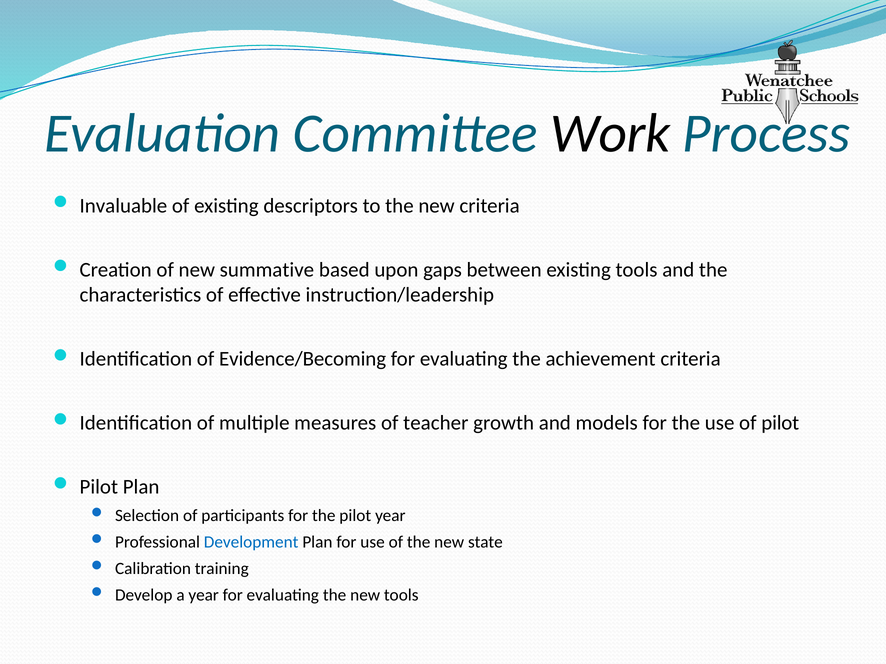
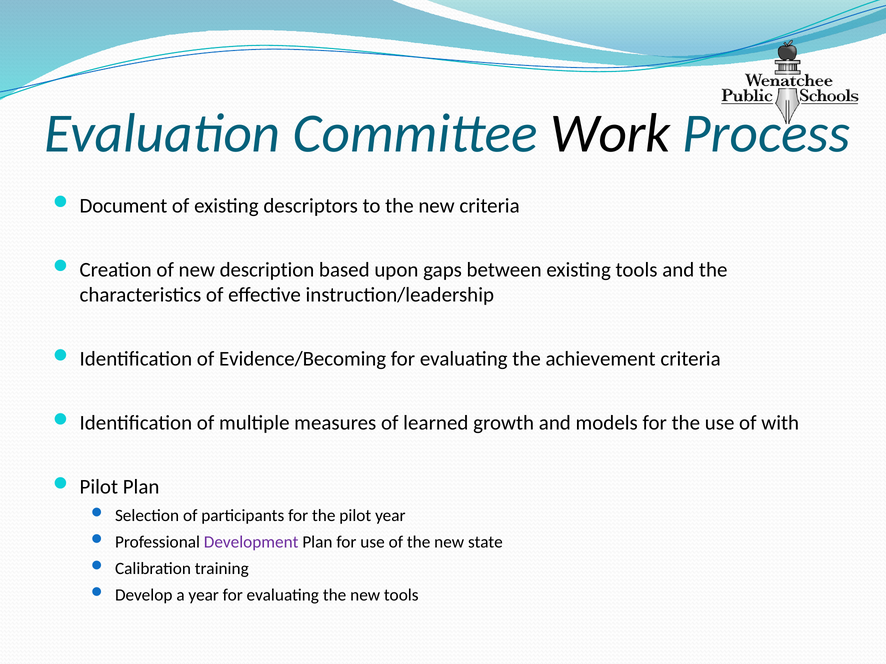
Invaluable: Invaluable -> Document
summative: summative -> description
teacher: teacher -> learned
of pilot: pilot -> with
Development colour: blue -> purple
